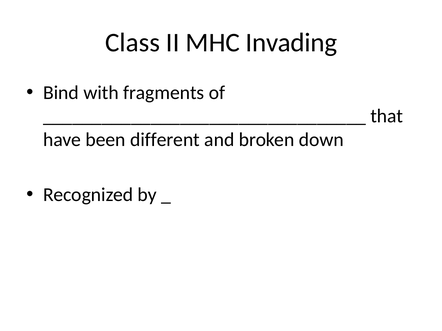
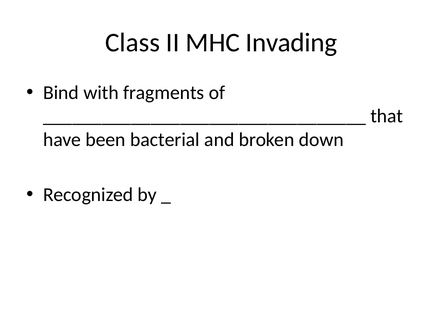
different: different -> bacterial
